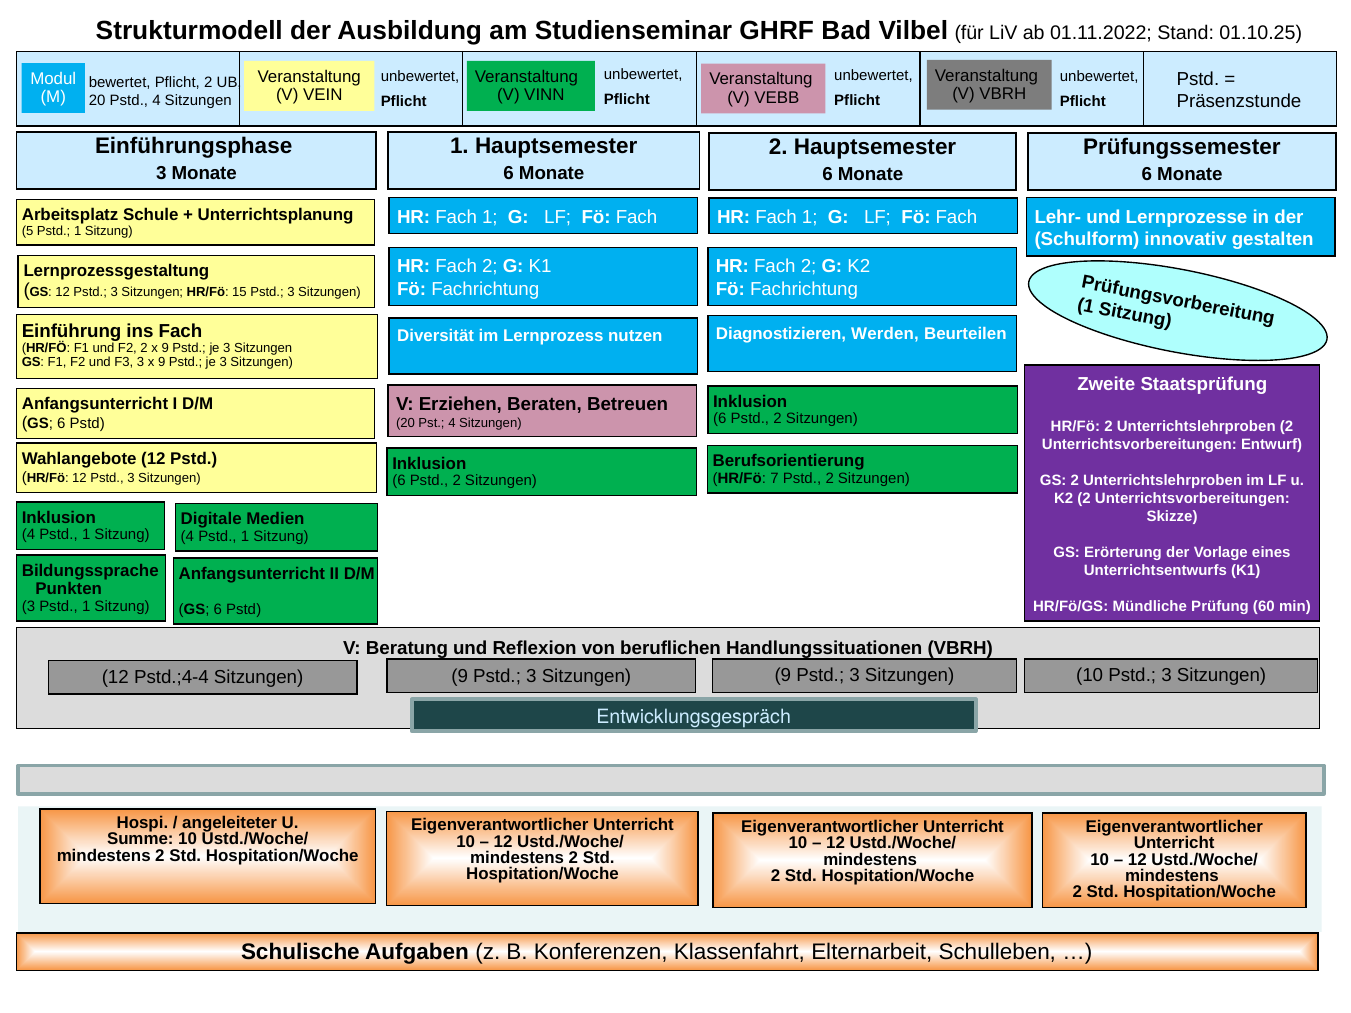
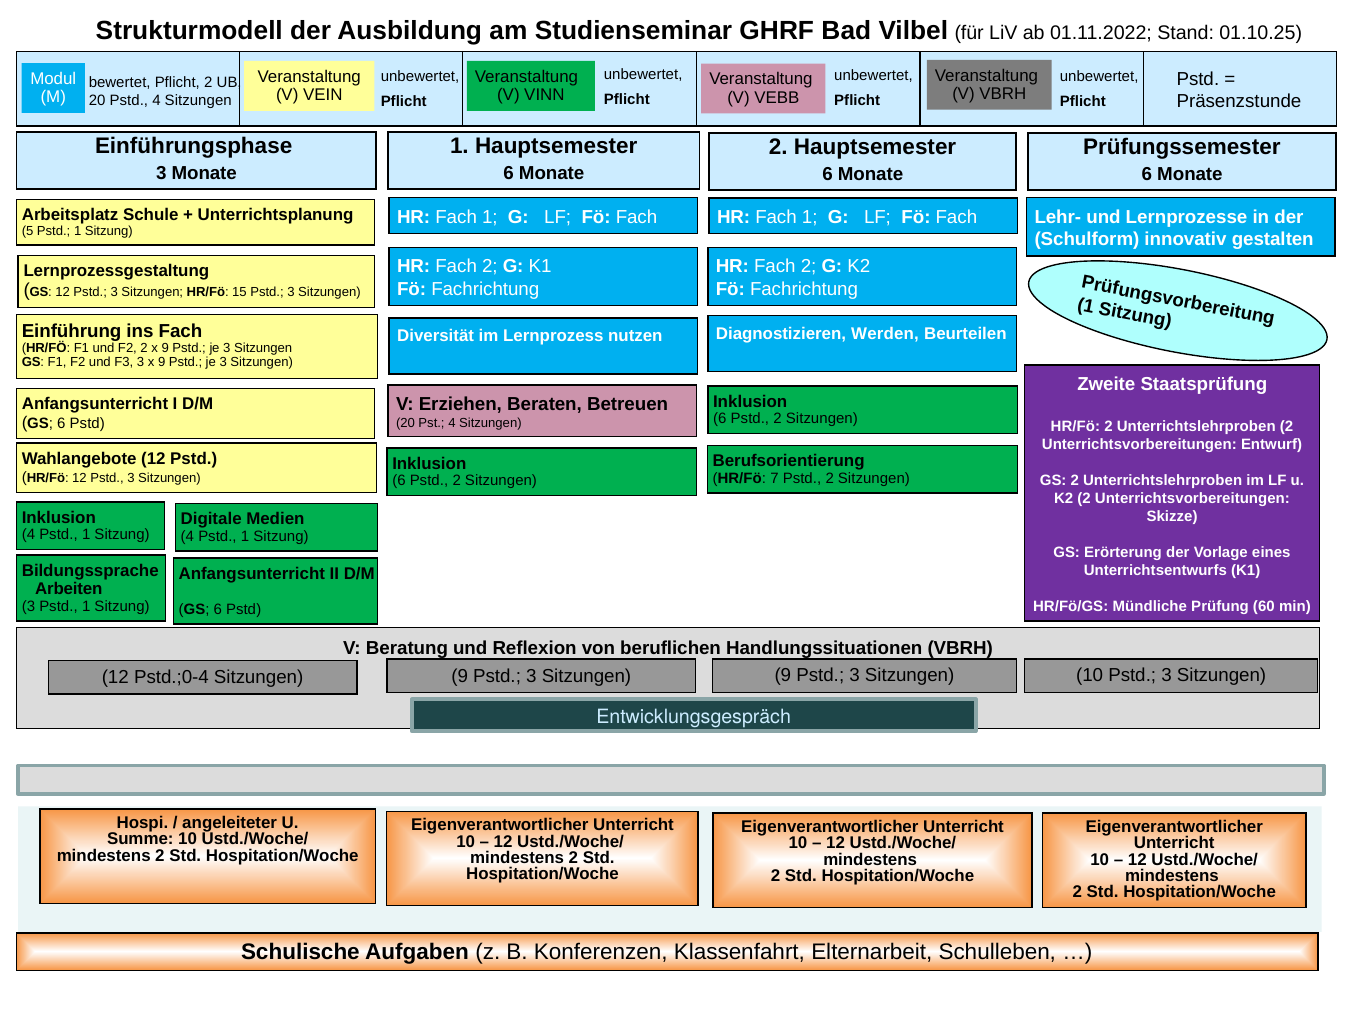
Punkten: Punkten -> Arbeiten
Pstd.;4-4: Pstd.;4-4 -> Pstd.;0-4
